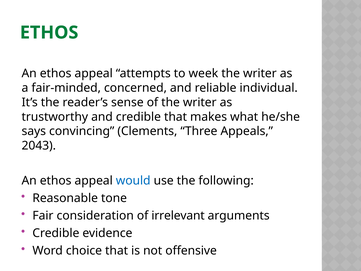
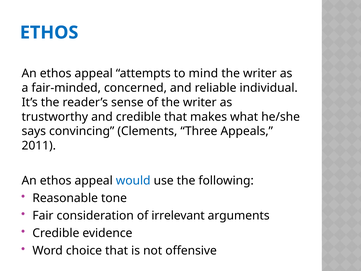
ETHOS at (49, 33) colour: green -> blue
week: week -> mind
2043: 2043 -> 2011
